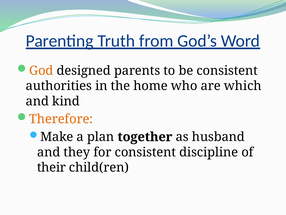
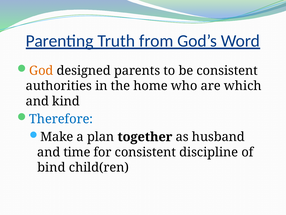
Therefore colour: orange -> blue
they: they -> time
their: their -> bind
